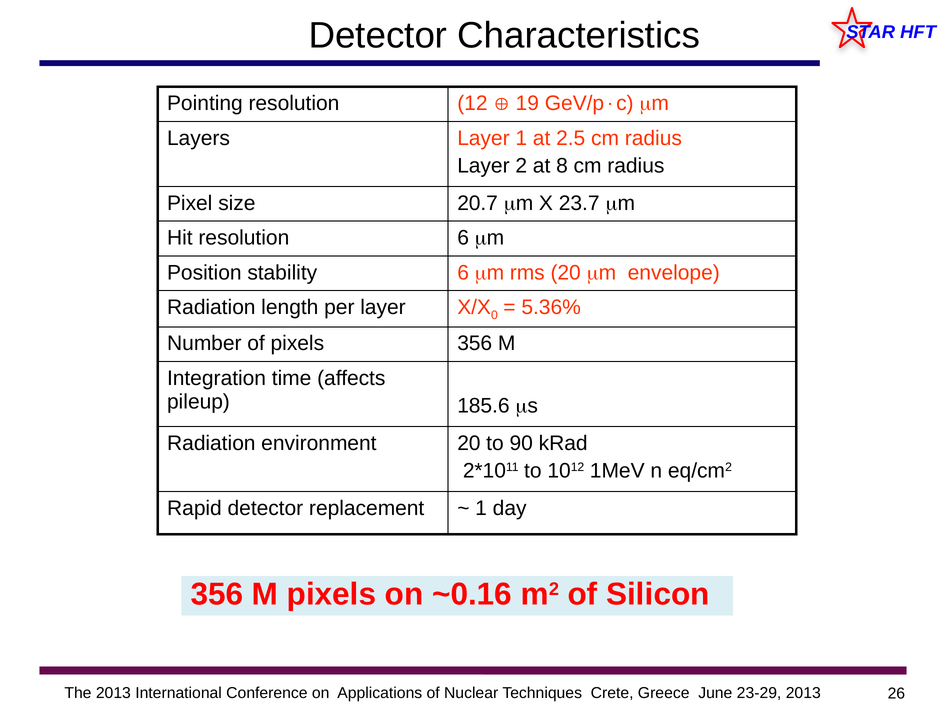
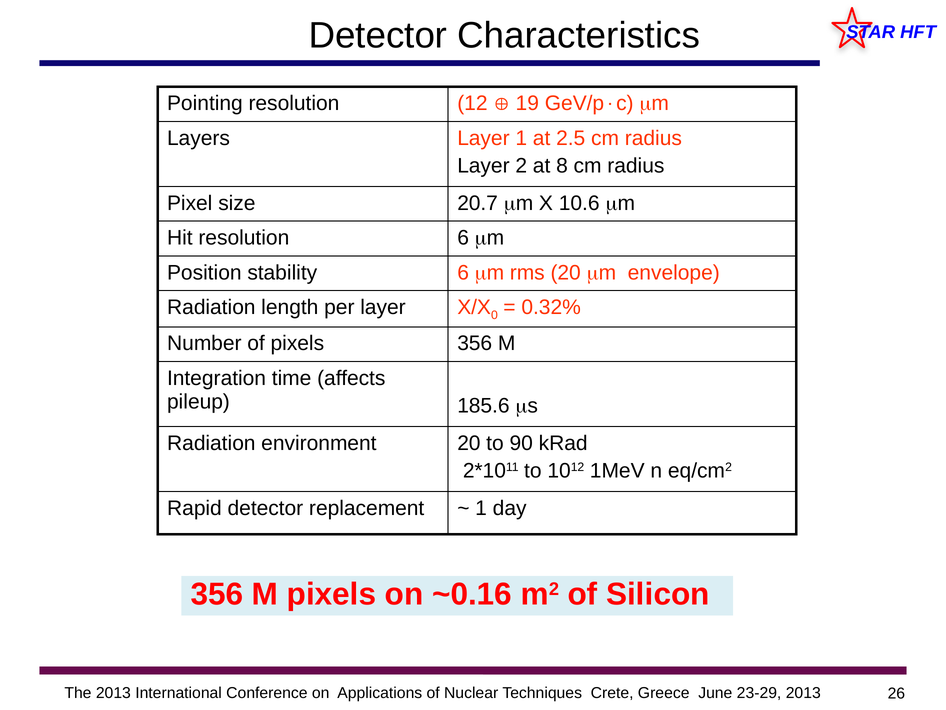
23.7: 23.7 -> 10.6
5.36%: 5.36% -> 0.32%
